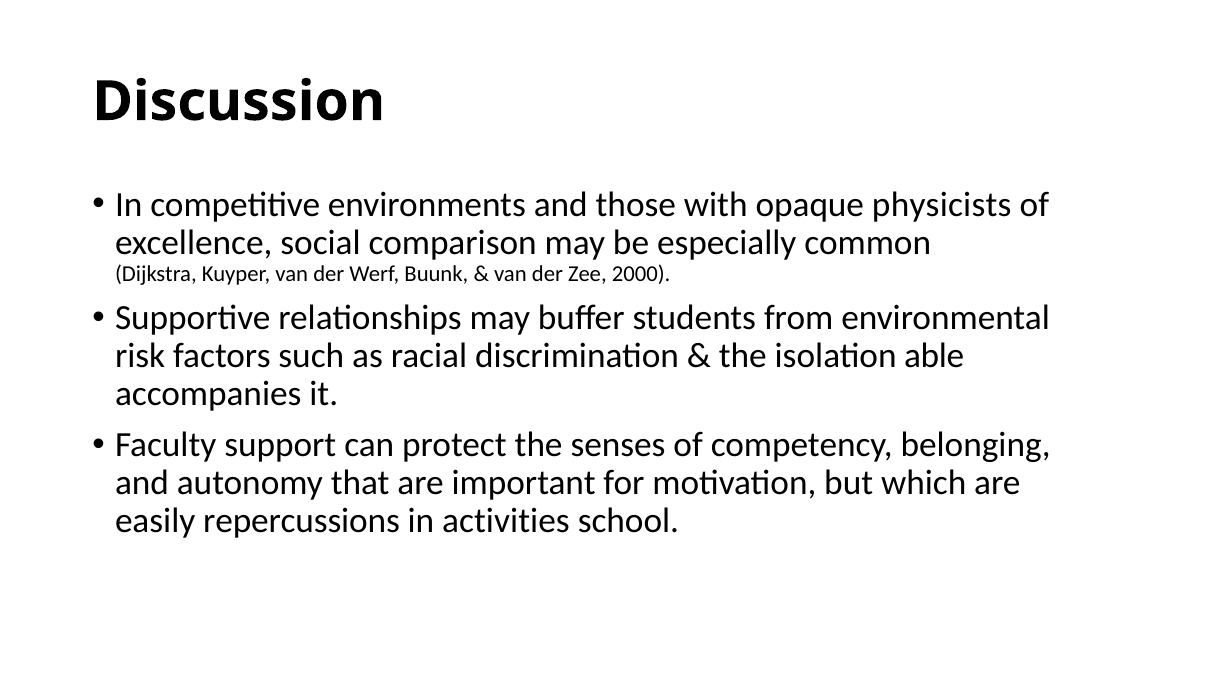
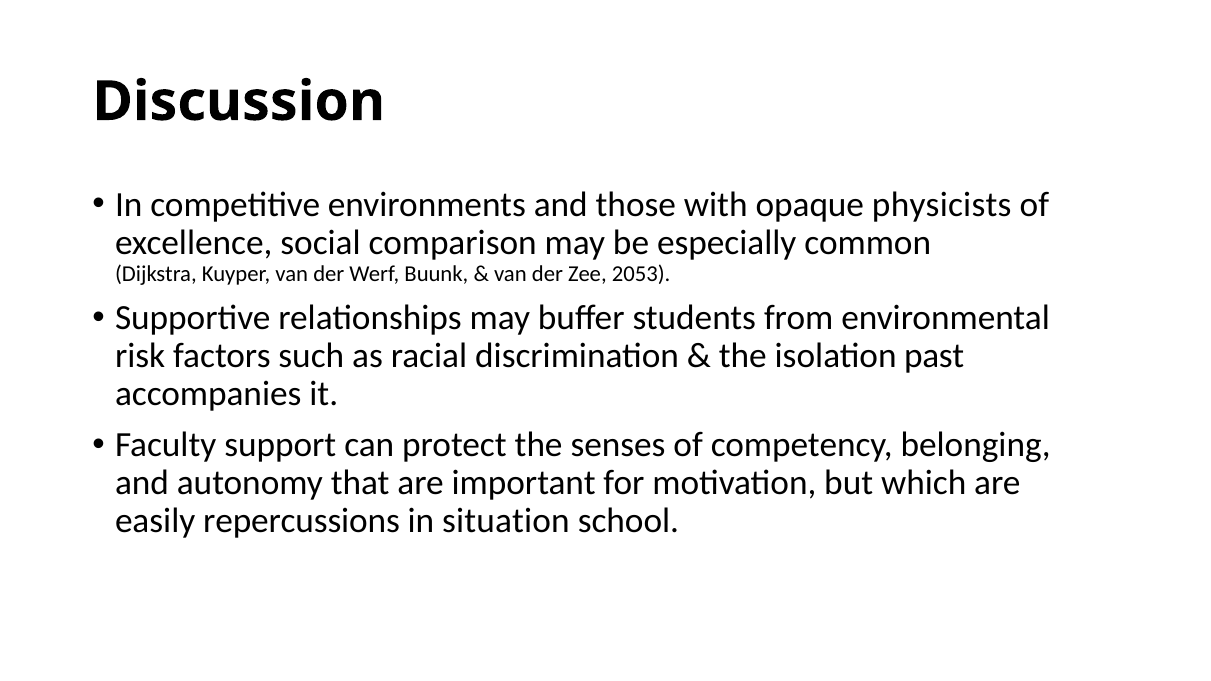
2000: 2000 -> 2053
able: able -> past
activities: activities -> situation
